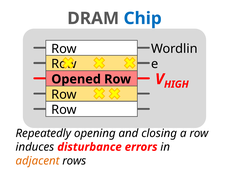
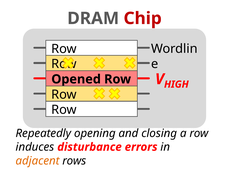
Chip colour: blue -> red
